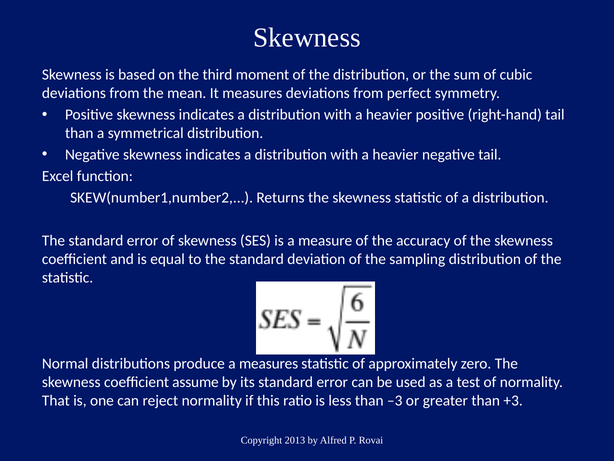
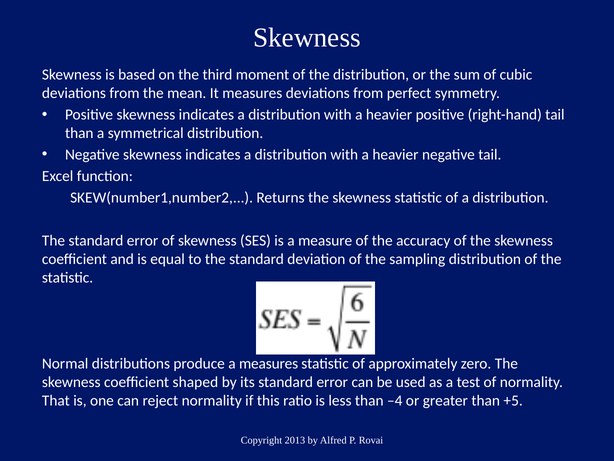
assume: assume -> shaped
–3: –3 -> –4
+3: +3 -> +5
